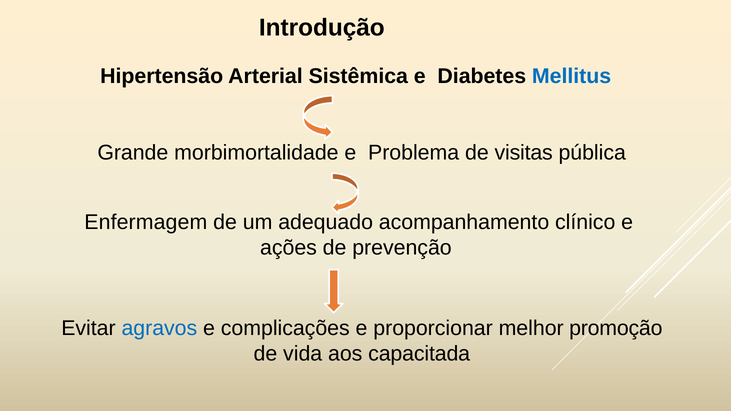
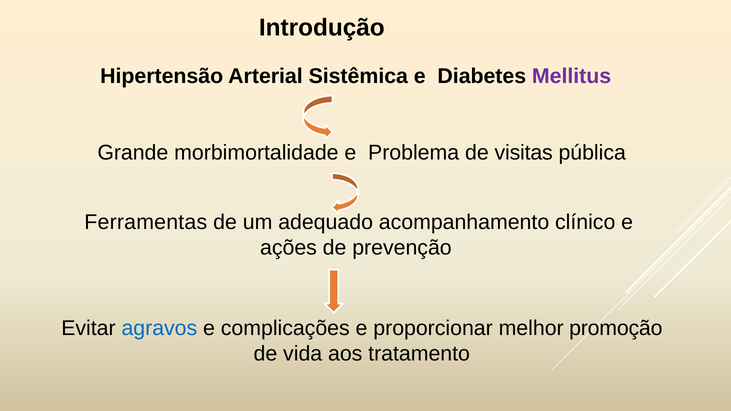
Mellitus colour: blue -> purple
Enfermagem: Enfermagem -> Ferramentas
capacitada: capacitada -> tratamento
